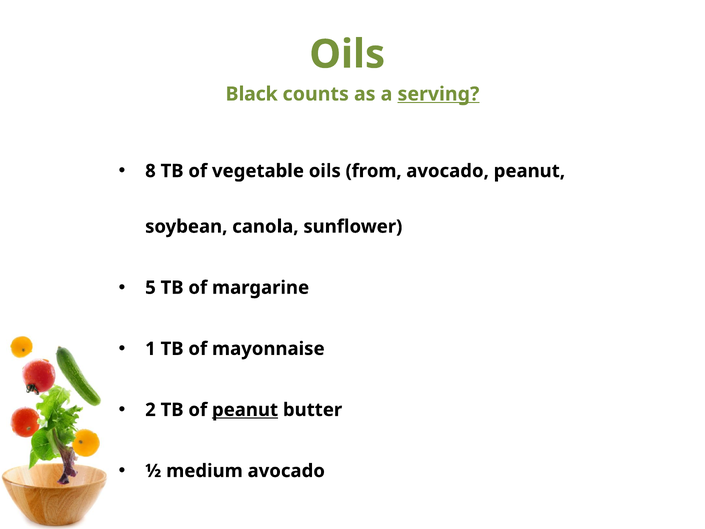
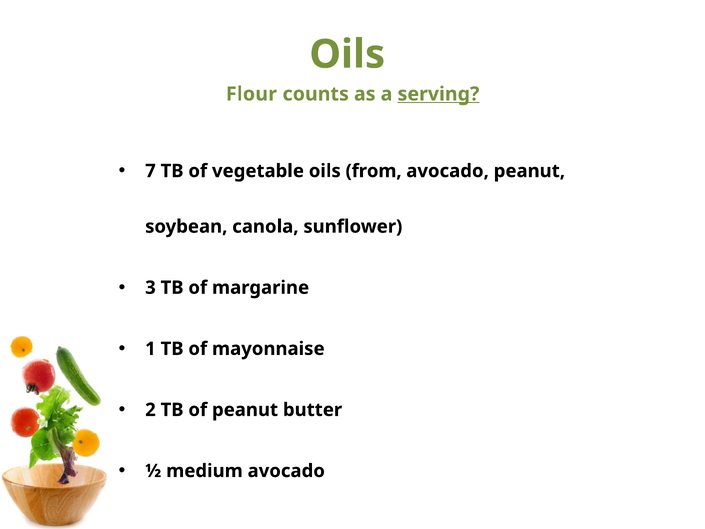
Black: Black -> Flour
8: 8 -> 7
5: 5 -> 3
peanut at (245, 410) underline: present -> none
